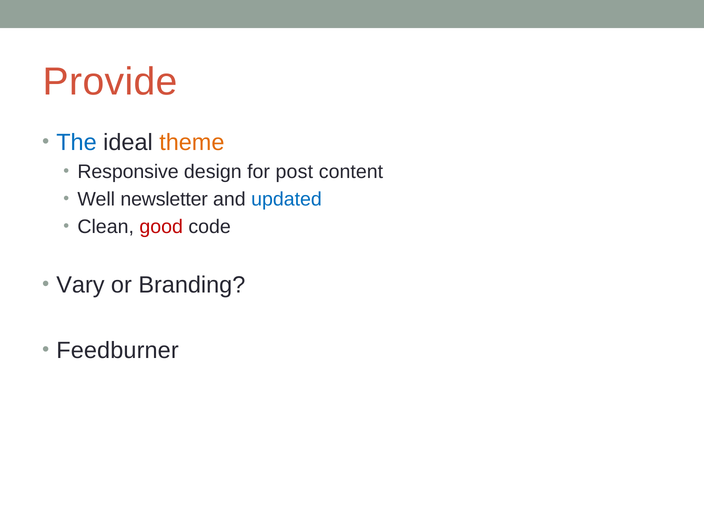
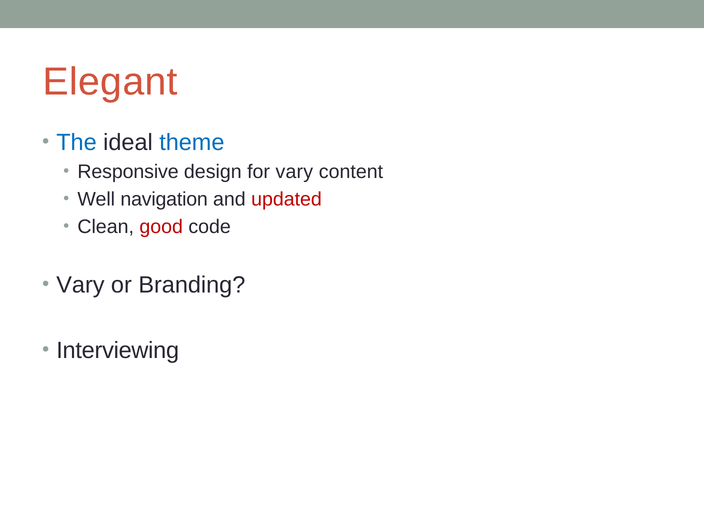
Provide: Provide -> Elegant
theme colour: orange -> blue
for post: post -> vary
newsletter: newsletter -> navigation
updated colour: blue -> red
Feedburner: Feedburner -> Interviewing
